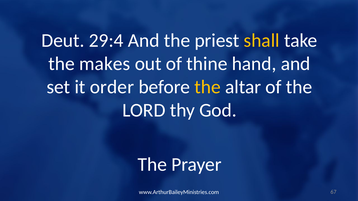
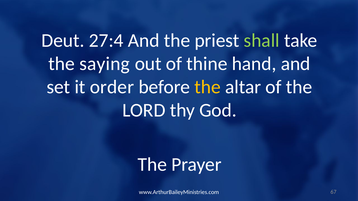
29:4: 29:4 -> 27:4
shall colour: yellow -> light green
makes: makes -> saying
